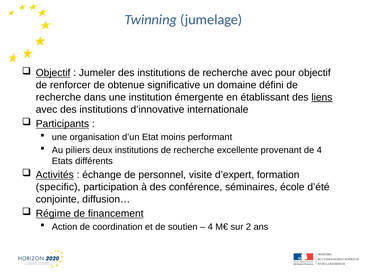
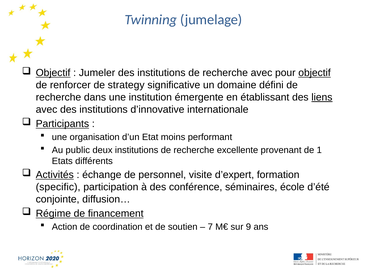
objectif at (315, 73) underline: none -> present
obtenue: obtenue -> strategy
piliers: piliers -> public
de 4: 4 -> 1
4 at (210, 227): 4 -> 7
2: 2 -> 9
